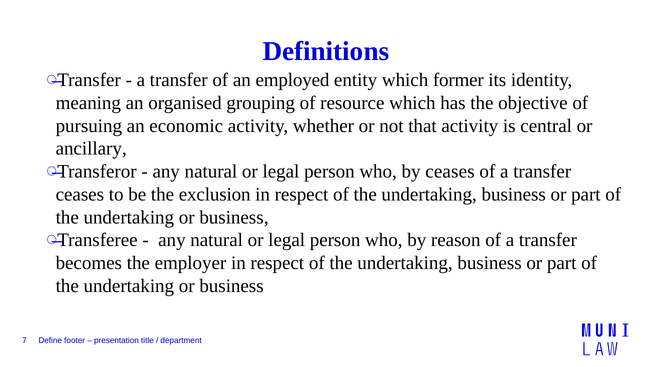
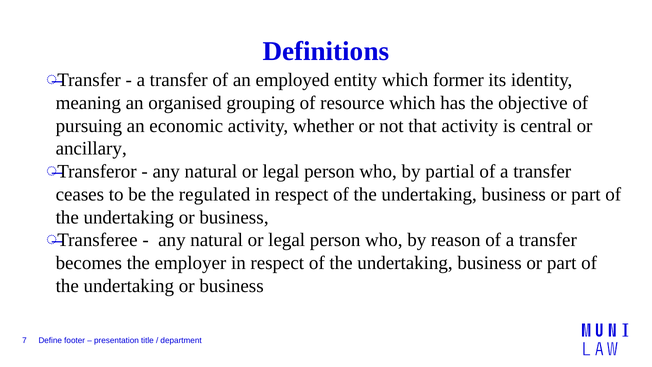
by ceases: ceases -> partial
exclusion: exclusion -> regulated
